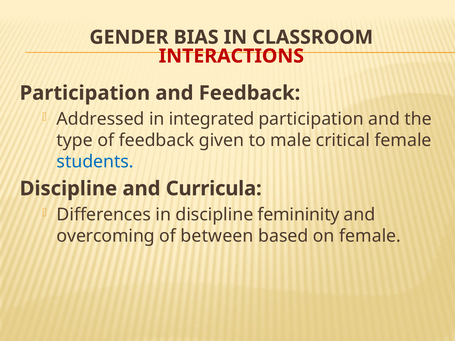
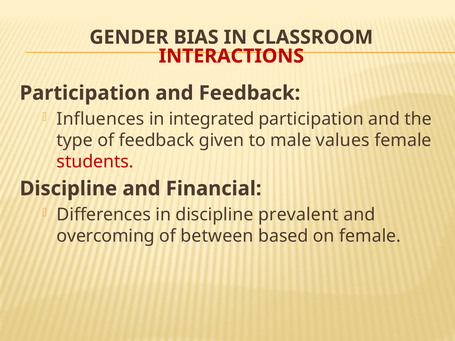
Addressed: Addressed -> Influences
critical: critical -> values
students colour: blue -> red
Curricula: Curricula -> Financial
femininity: femininity -> prevalent
